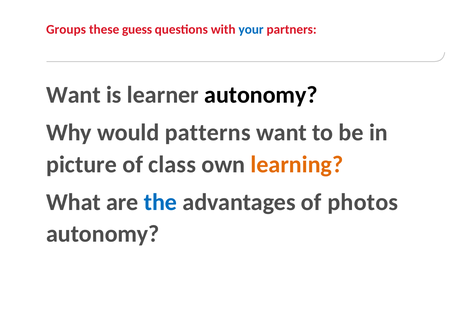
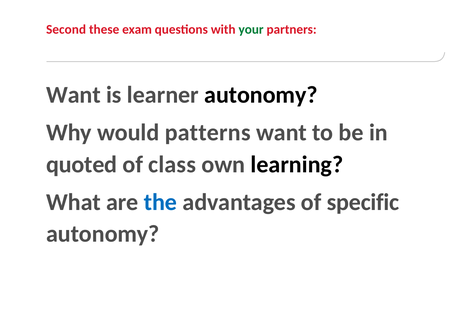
Groups: Groups -> Second
guess: guess -> exam
your colour: blue -> green
picture: picture -> quoted
learning colour: orange -> black
photos: photos -> specific
